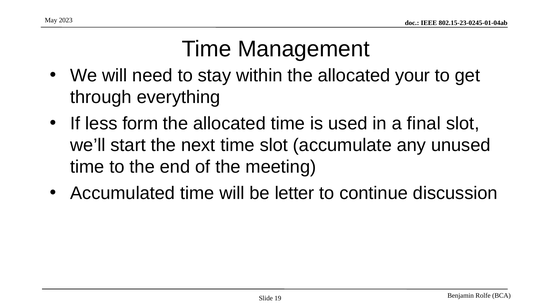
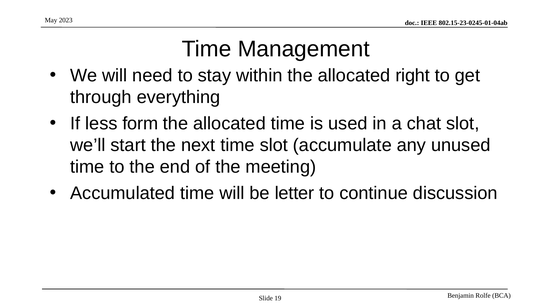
your: your -> right
final: final -> chat
